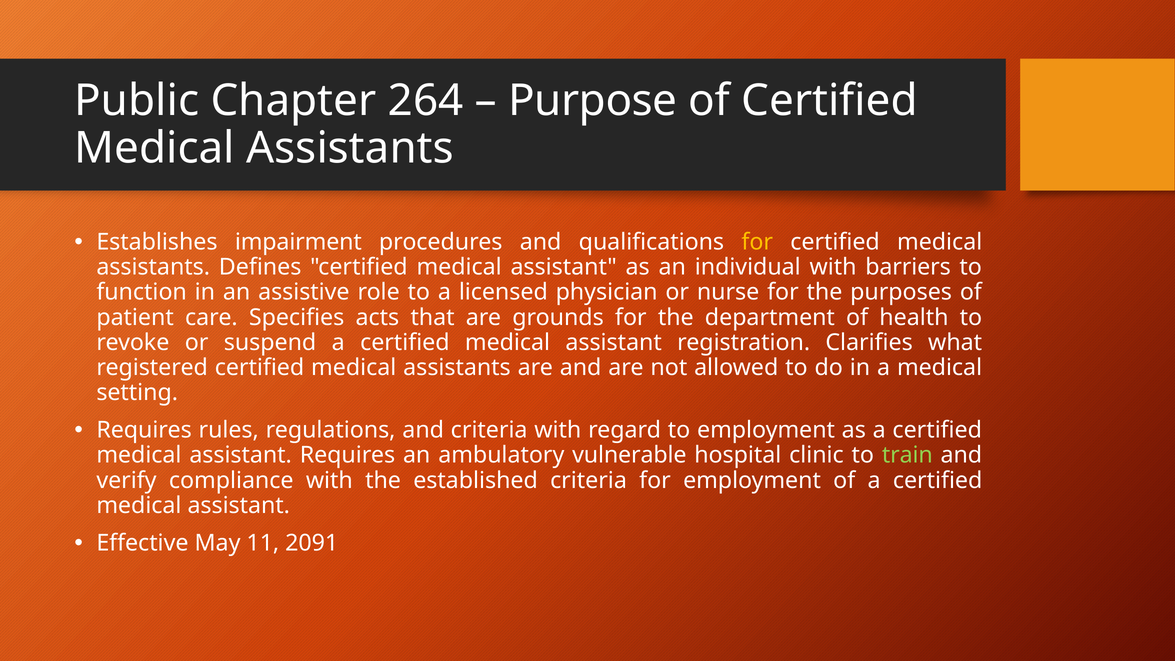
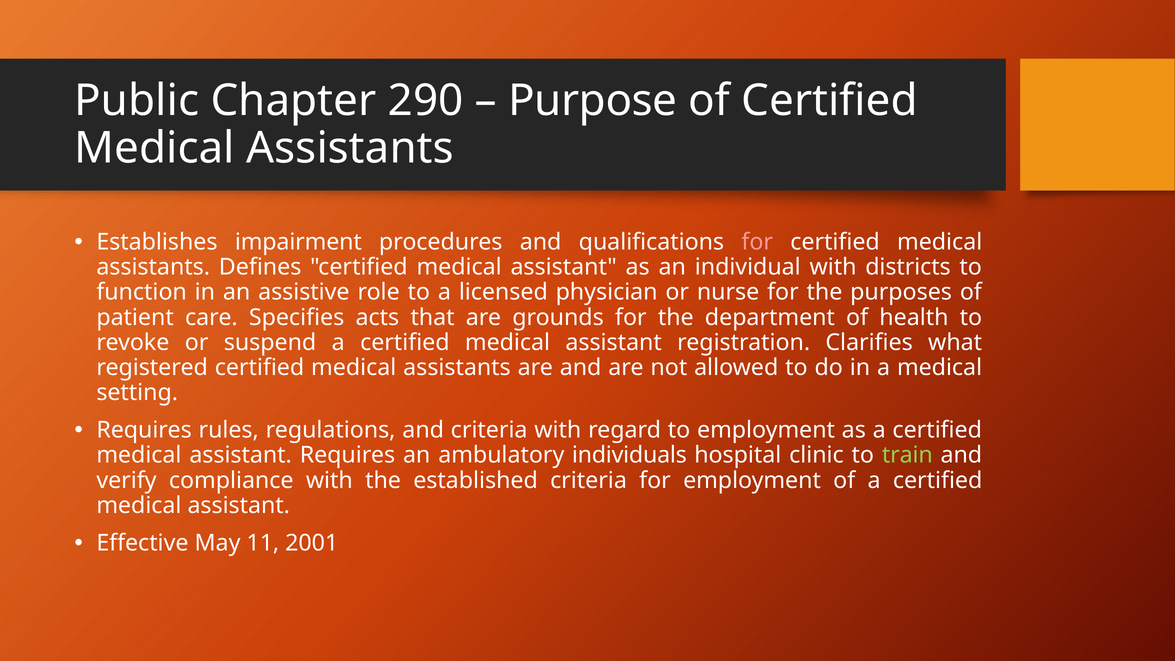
264: 264 -> 290
for at (757, 242) colour: yellow -> pink
barriers: barriers -> districts
vulnerable: vulnerable -> individuals
2091: 2091 -> 2001
